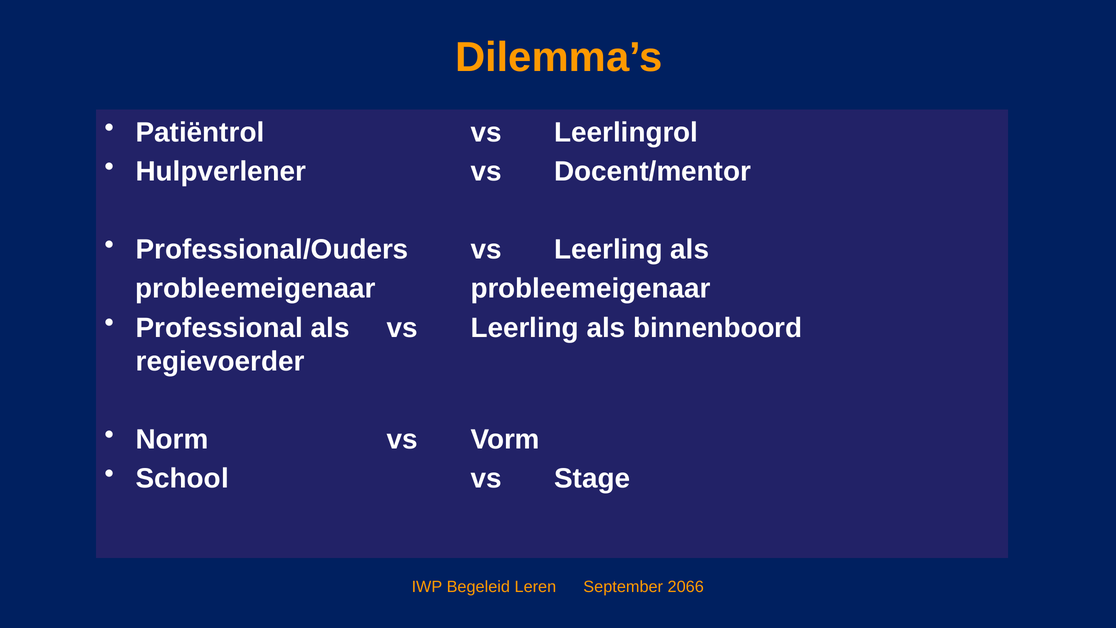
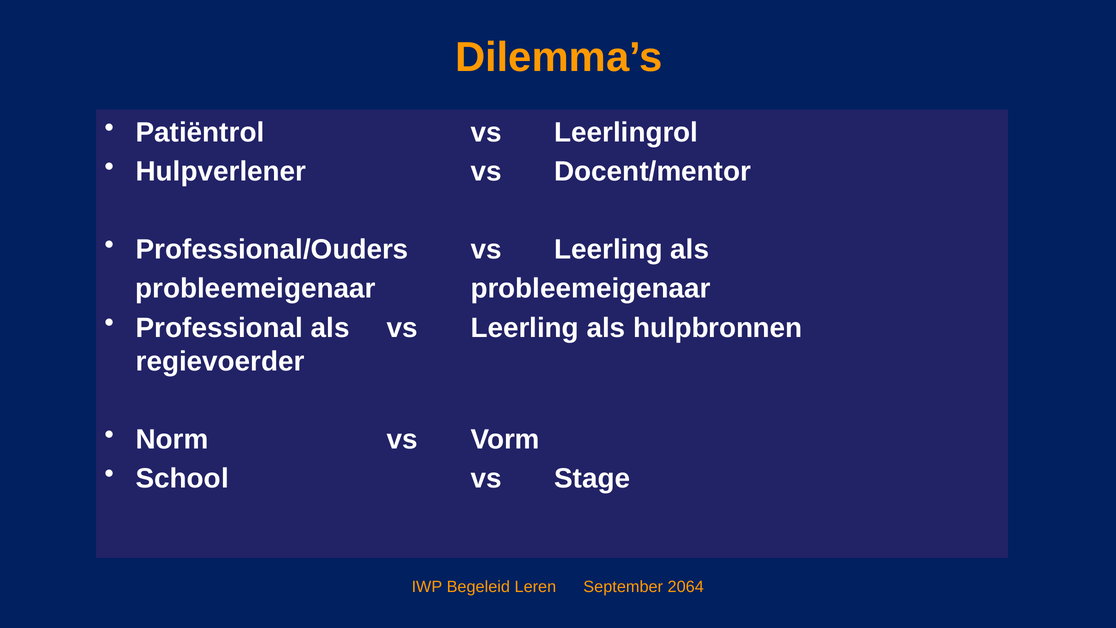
binnenboord: binnenboord -> hulpbronnen
2066: 2066 -> 2064
